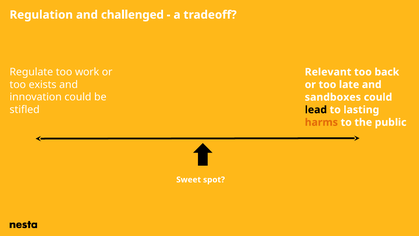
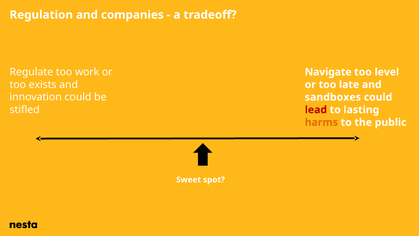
challenged: challenged -> companies
Relevant: Relevant -> Navigate
back: back -> level
lead colour: black -> red
